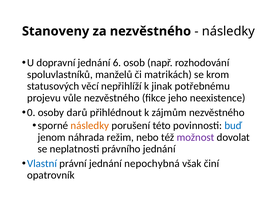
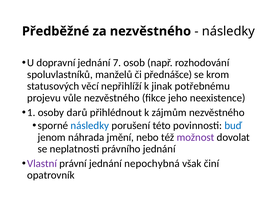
Stanoveny: Stanoveny -> Předběžné
6: 6 -> 7
matrikách: matrikách -> přednášce
0: 0 -> 1
následky at (90, 126) colour: orange -> blue
režim: režim -> jmění
Vlastní colour: blue -> purple
